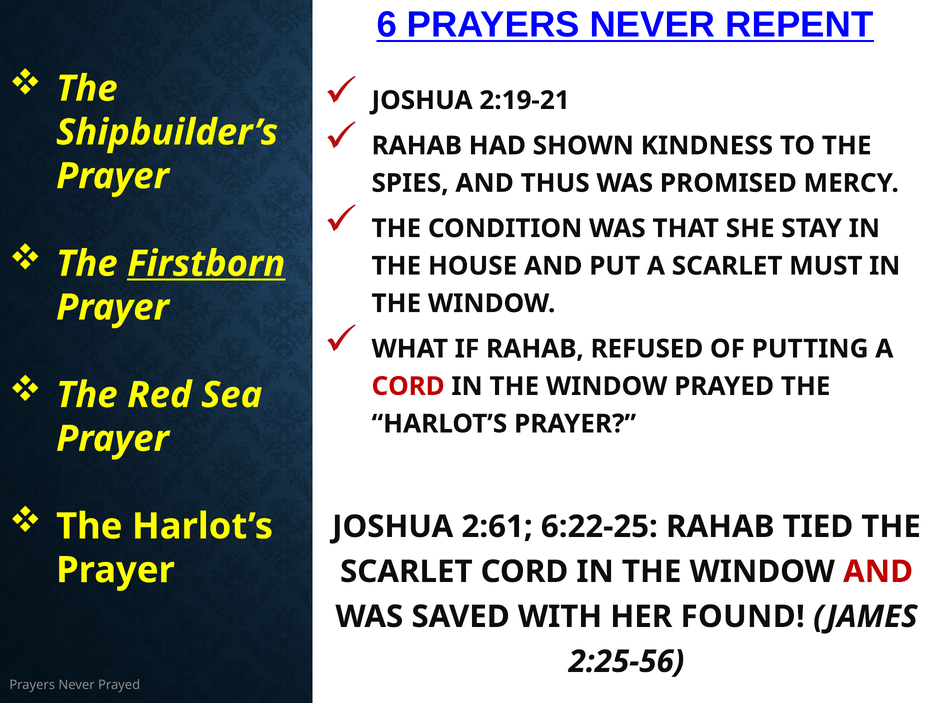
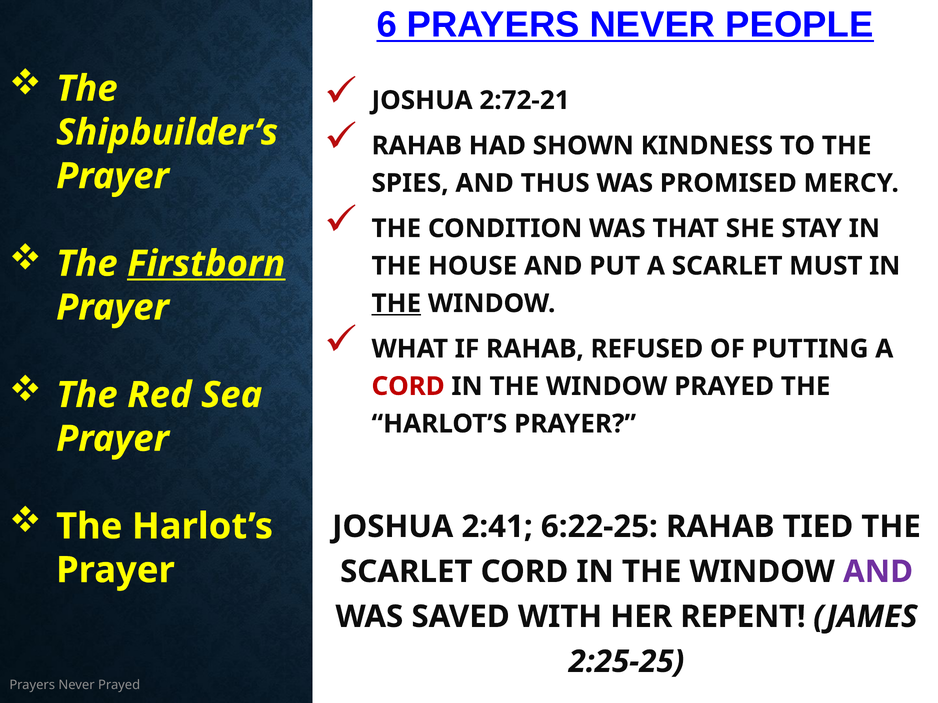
REPENT: REPENT -> PEOPLE
2:19-21: 2:19-21 -> 2:72-21
THE at (396, 304) underline: none -> present
2:61: 2:61 -> 2:41
AND at (878, 572) colour: red -> purple
FOUND: FOUND -> REPENT
2:25-56: 2:25-56 -> 2:25-25
